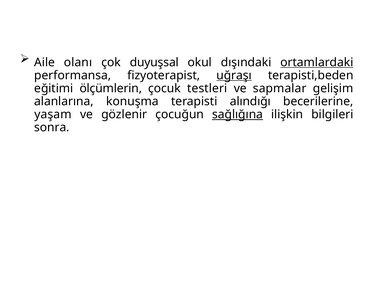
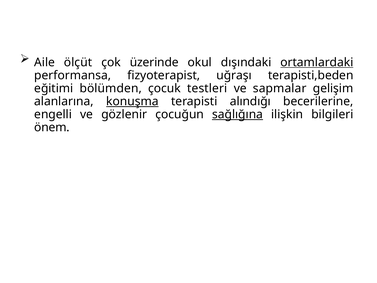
olanı: olanı -> ölçüt
duyuşsal: duyuşsal -> üzerinde
uğraşı underline: present -> none
ölçümlerin: ölçümlerin -> bölümden
konuşma underline: none -> present
yaşam: yaşam -> engelli
sonra: sonra -> önem
